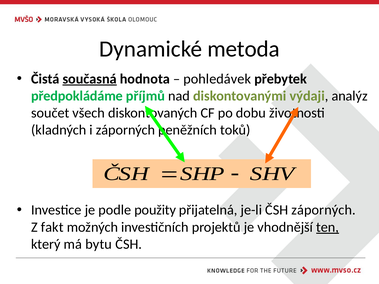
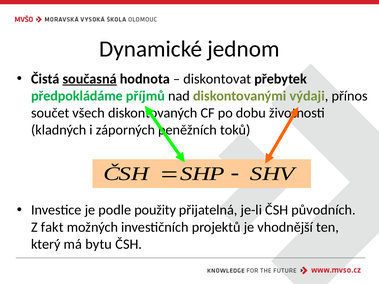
metoda: metoda -> jednom
pohledávek: pohledávek -> diskontovat
analýz: analýz -> přínos
ČSH záporných: záporných -> původních
ten underline: present -> none
